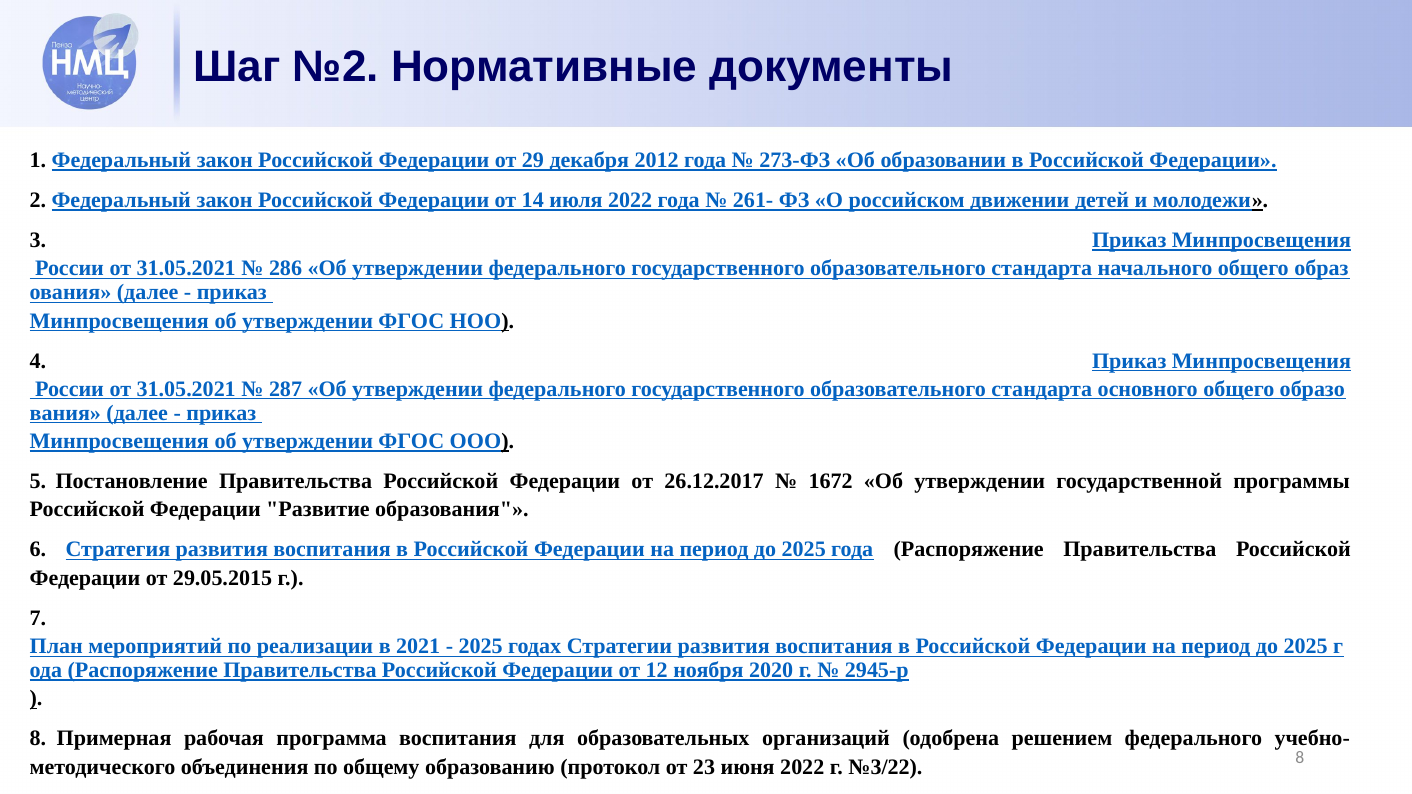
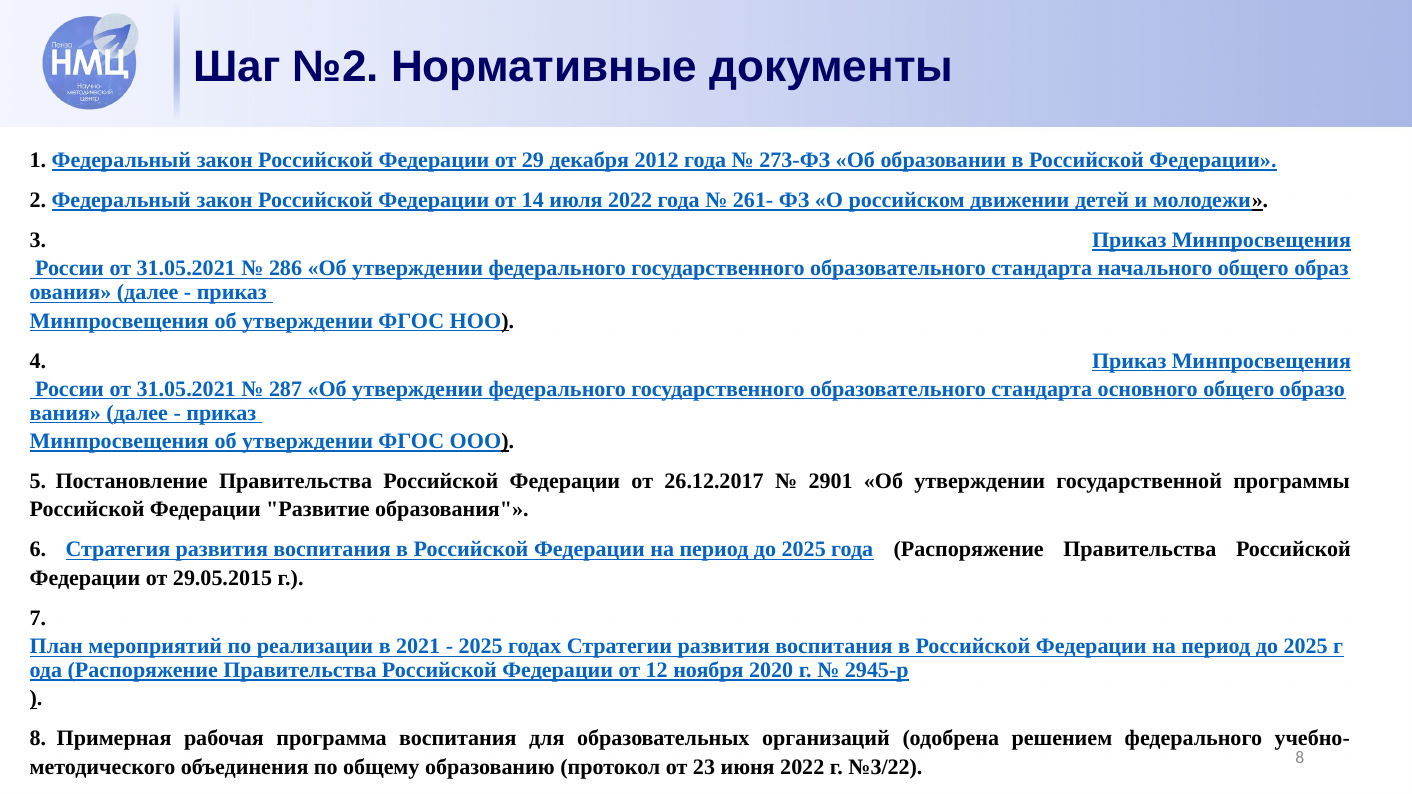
1672: 1672 -> 2901
